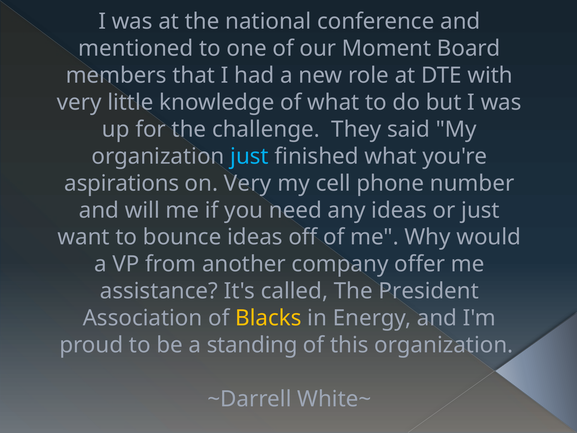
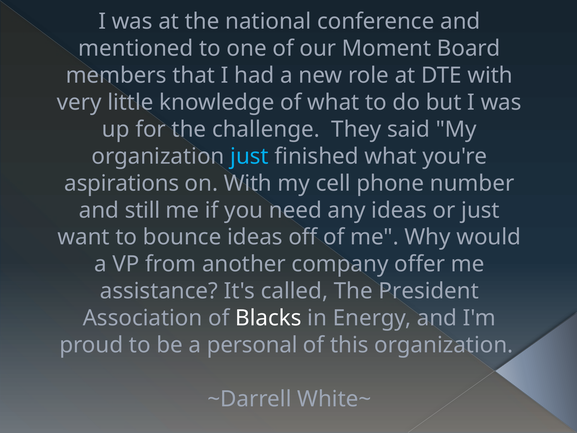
on Very: Very -> With
will: will -> still
Blacks colour: yellow -> white
standing: standing -> personal
